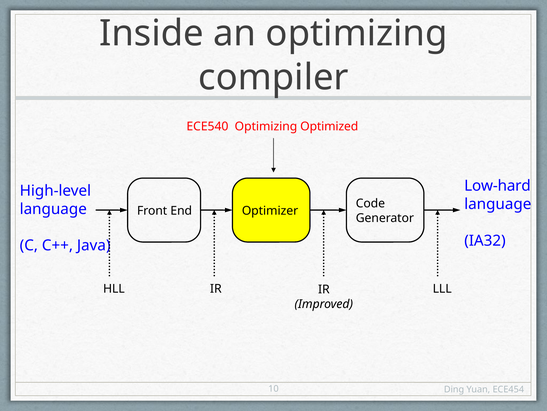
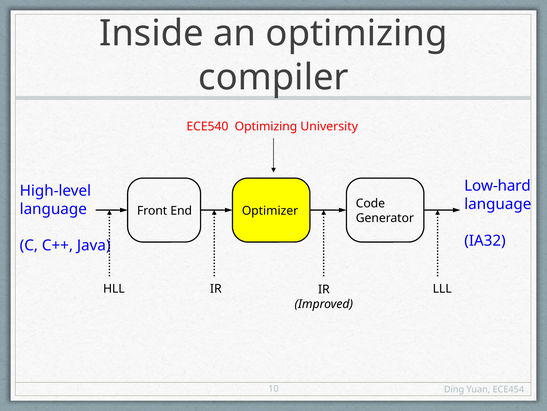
Optimized: Optimized -> University
